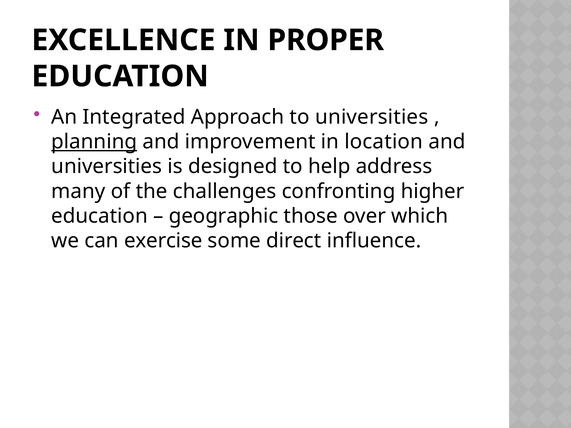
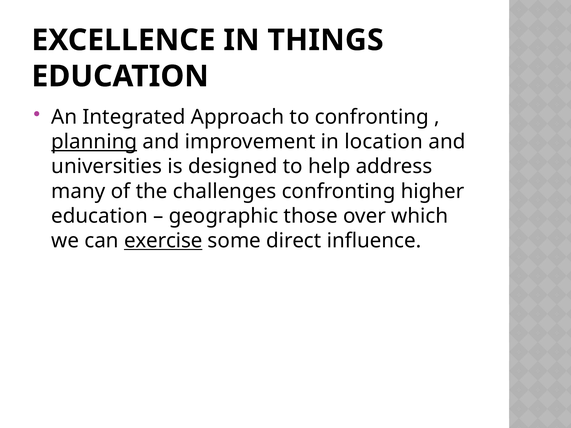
PROPER: PROPER -> THINGS
to universities: universities -> confronting
exercise underline: none -> present
